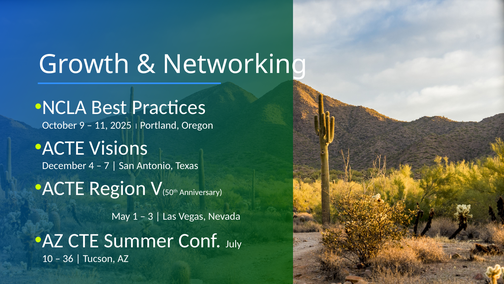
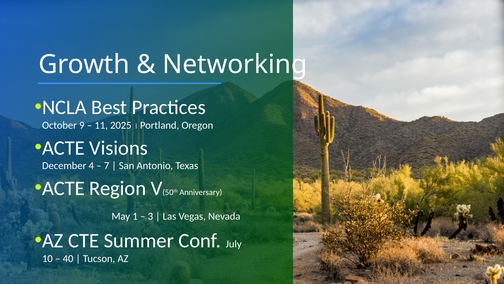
36: 36 -> 40
